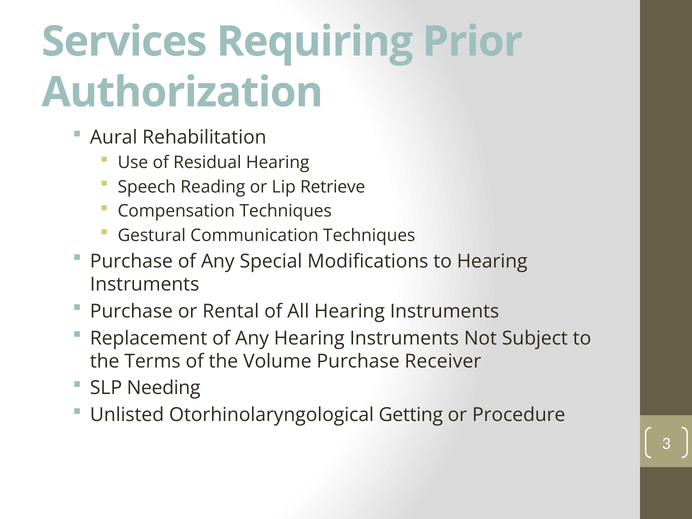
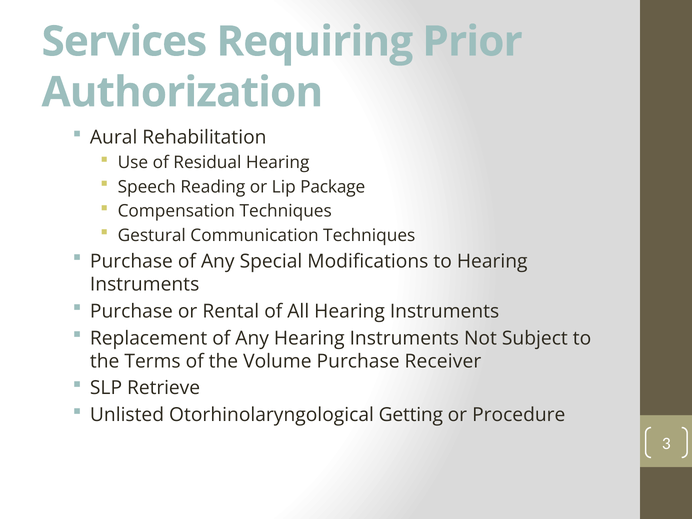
Retrieve: Retrieve -> Package
Needing: Needing -> Retrieve
